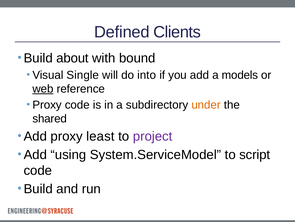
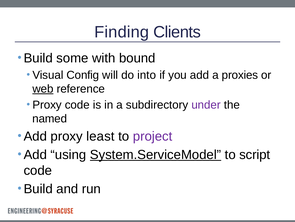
Defined: Defined -> Finding
about: about -> some
Single: Single -> Config
models: models -> proxies
under colour: orange -> purple
shared: shared -> named
System.ServiceModel underline: none -> present
